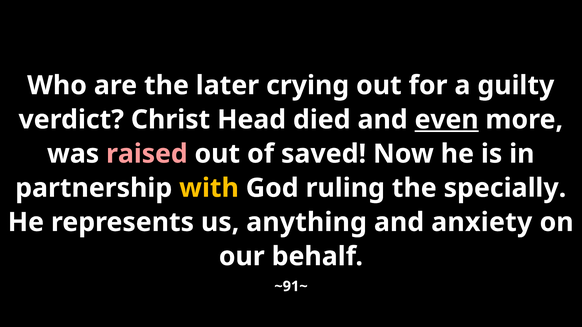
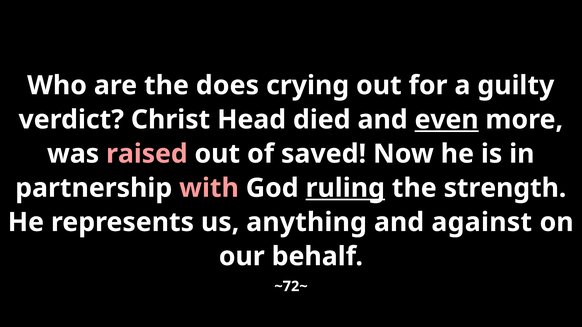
later: later -> does
with colour: yellow -> pink
ruling underline: none -> present
specially: specially -> strength
anxiety: anxiety -> against
~91~: ~91~ -> ~72~
